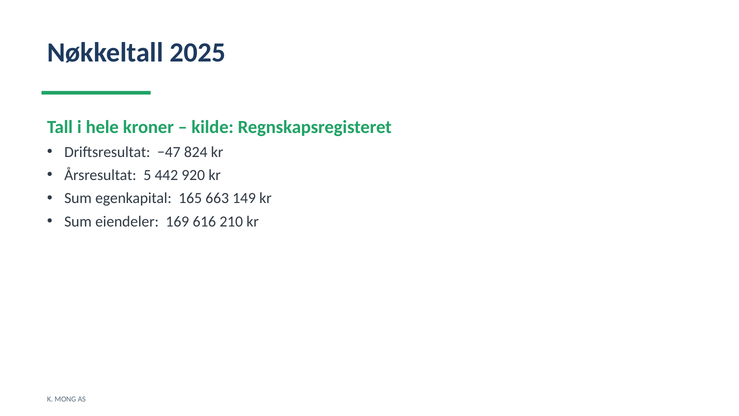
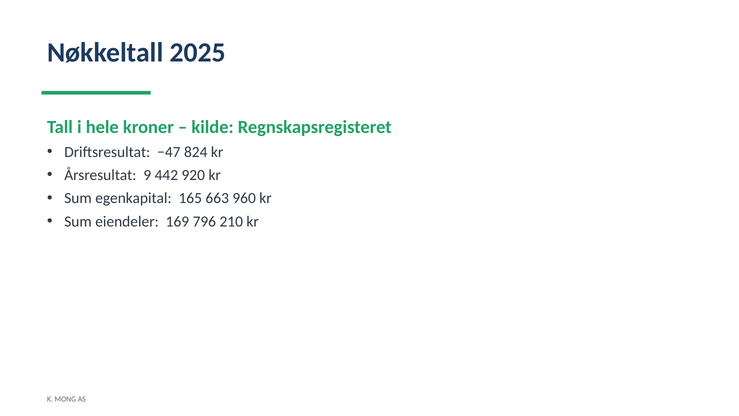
5: 5 -> 9
149: 149 -> 960
616: 616 -> 796
